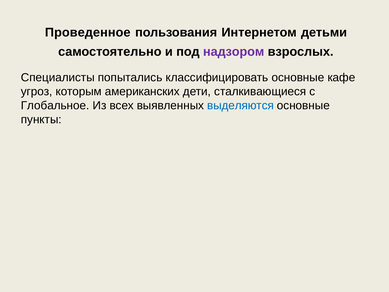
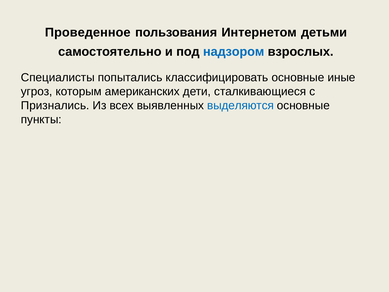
надзором colour: purple -> blue
кафе: кафе -> иные
Глобальное: Глобальное -> Признались
